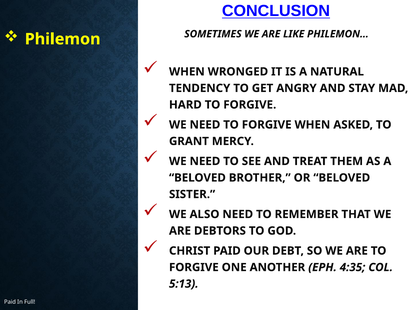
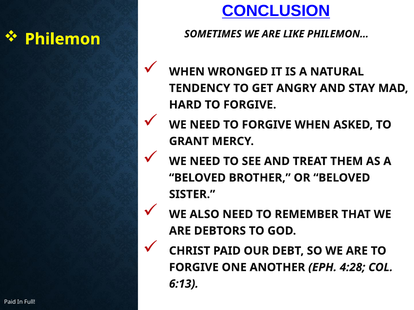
4:35: 4:35 -> 4:28
5:13: 5:13 -> 6:13
